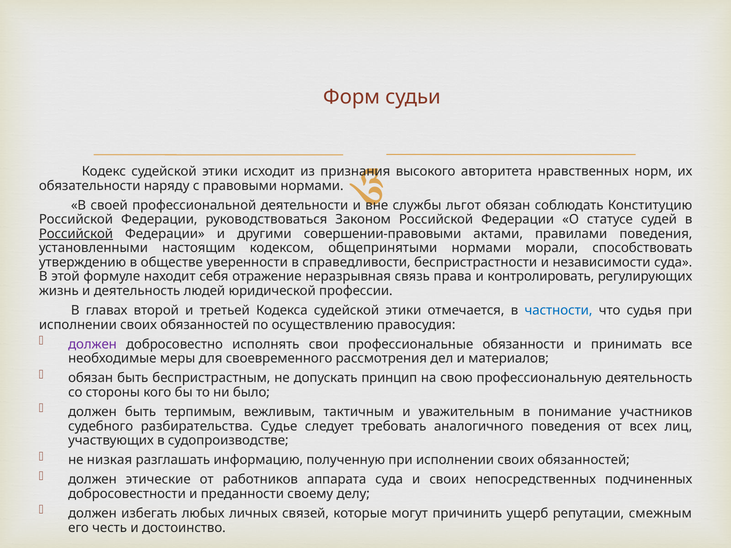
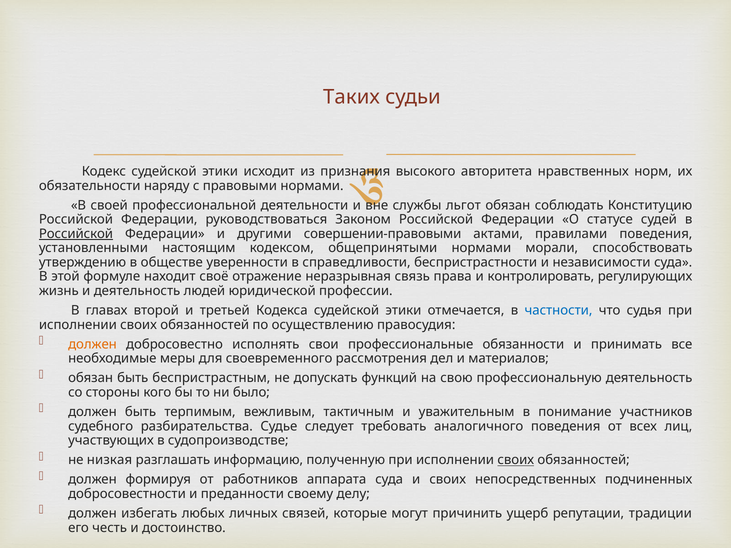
Форм: Форм -> Таких
себя: себя -> своё
должен at (92, 344) colour: purple -> orange
принцип: принцип -> функций
своих at (516, 460) underline: none -> present
этические: этические -> формируя
смежным: смежным -> традиции
